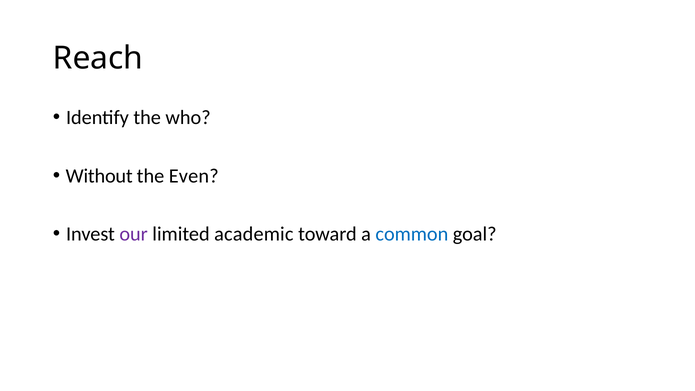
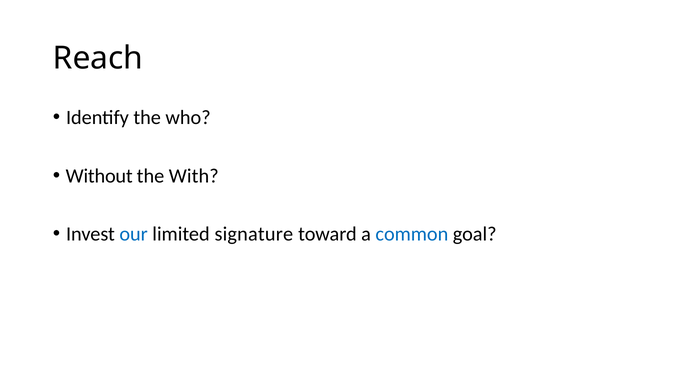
Even: Even -> With
our colour: purple -> blue
academic: academic -> signature
